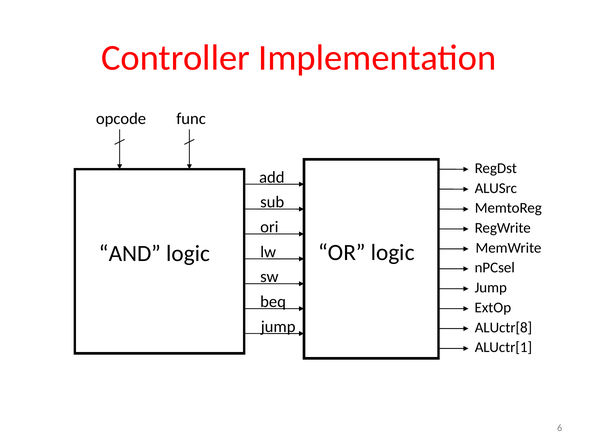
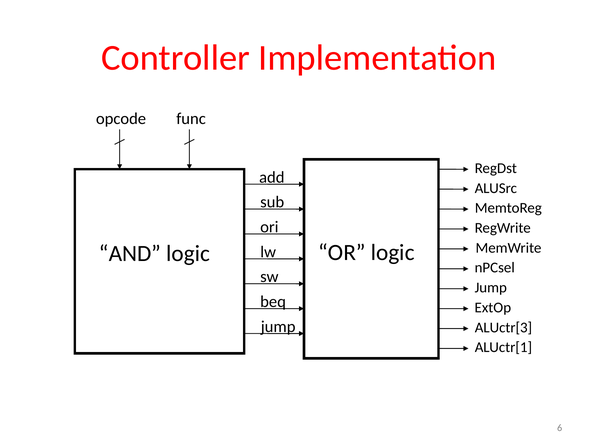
ALUctr[8: ALUctr[8 -> ALUctr[3
